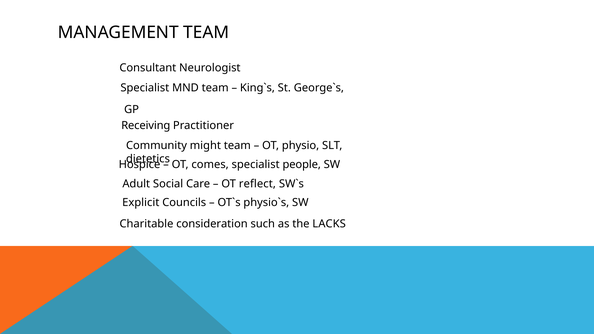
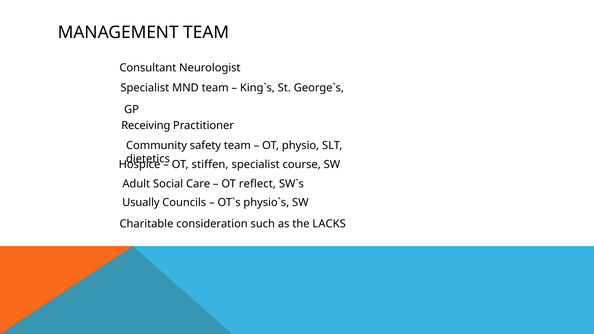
might: might -> safety
comes: comes -> stiffen
people: people -> course
Explicit: Explicit -> Usually
